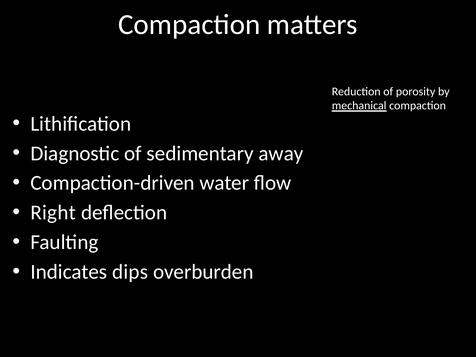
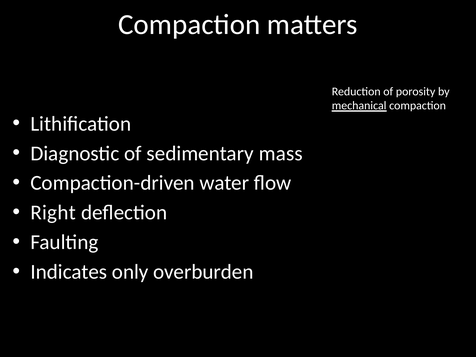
away: away -> mass
dips: dips -> only
